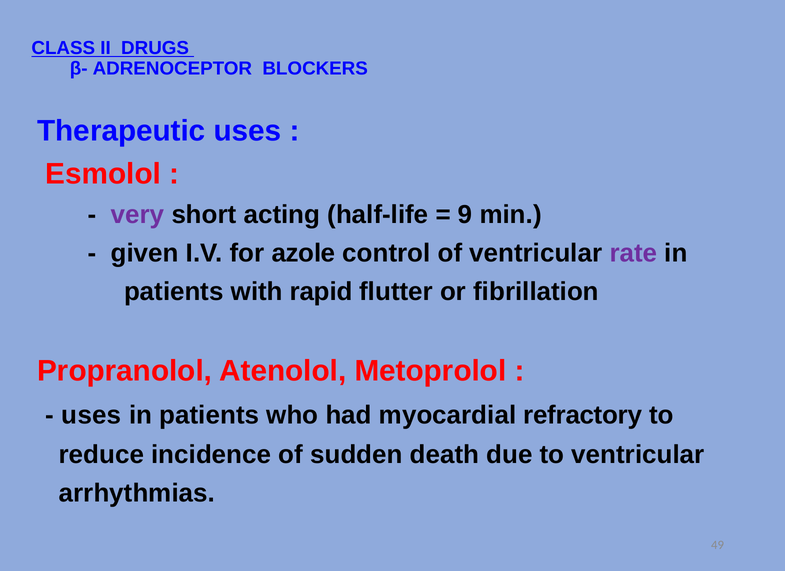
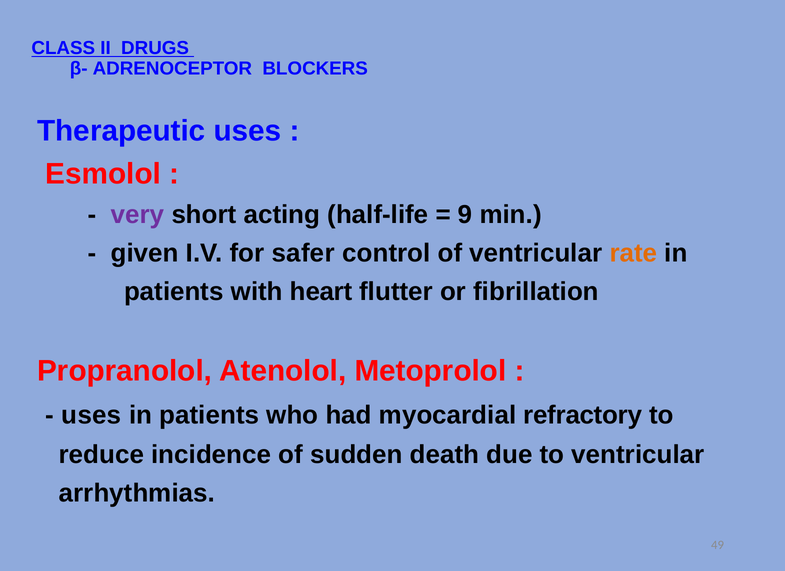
azole: azole -> safer
rate colour: purple -> orange
rapid: rapid -> heart
